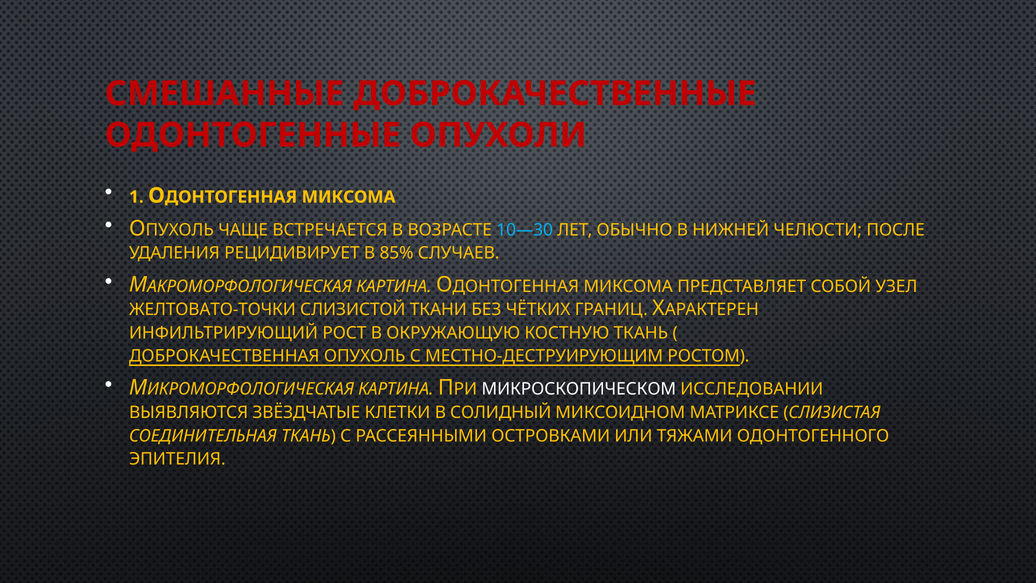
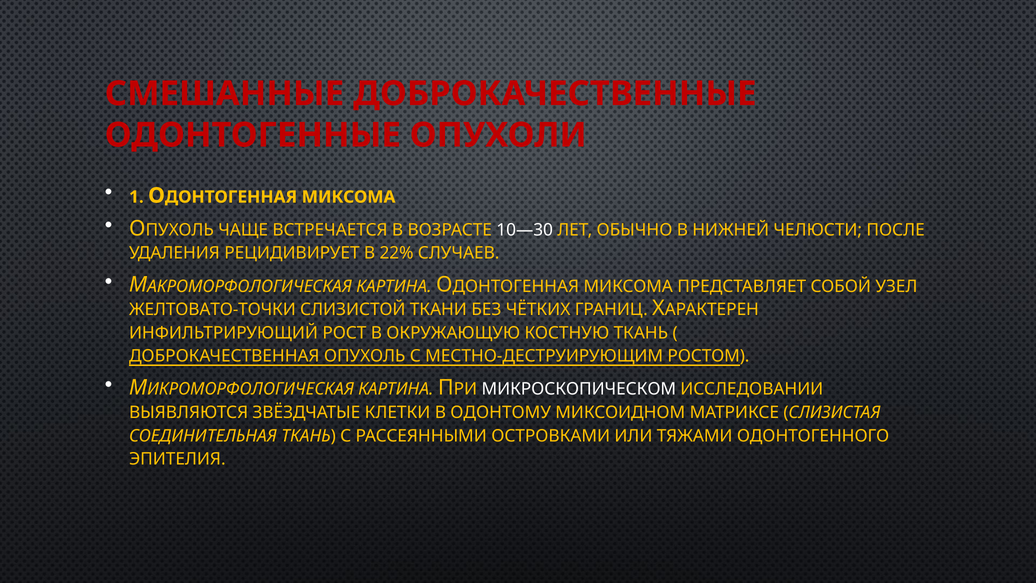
10—30 colour: light blue -> white
85%: 85% -> 22%
СОЛИДНЫЙ: СОЛИДНЫЙ -> ОДОНТОМУ
